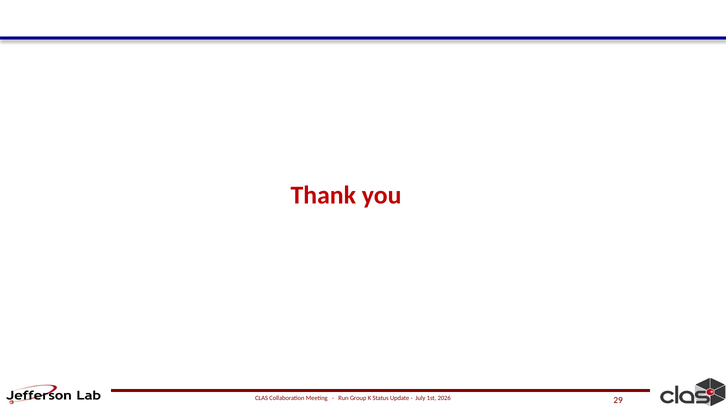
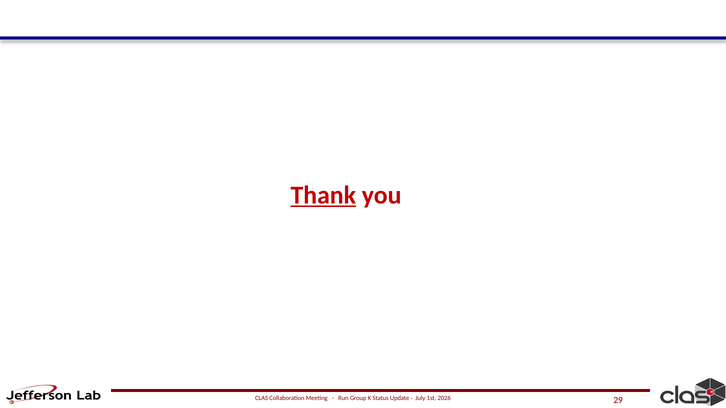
Thank underline: none -> present
